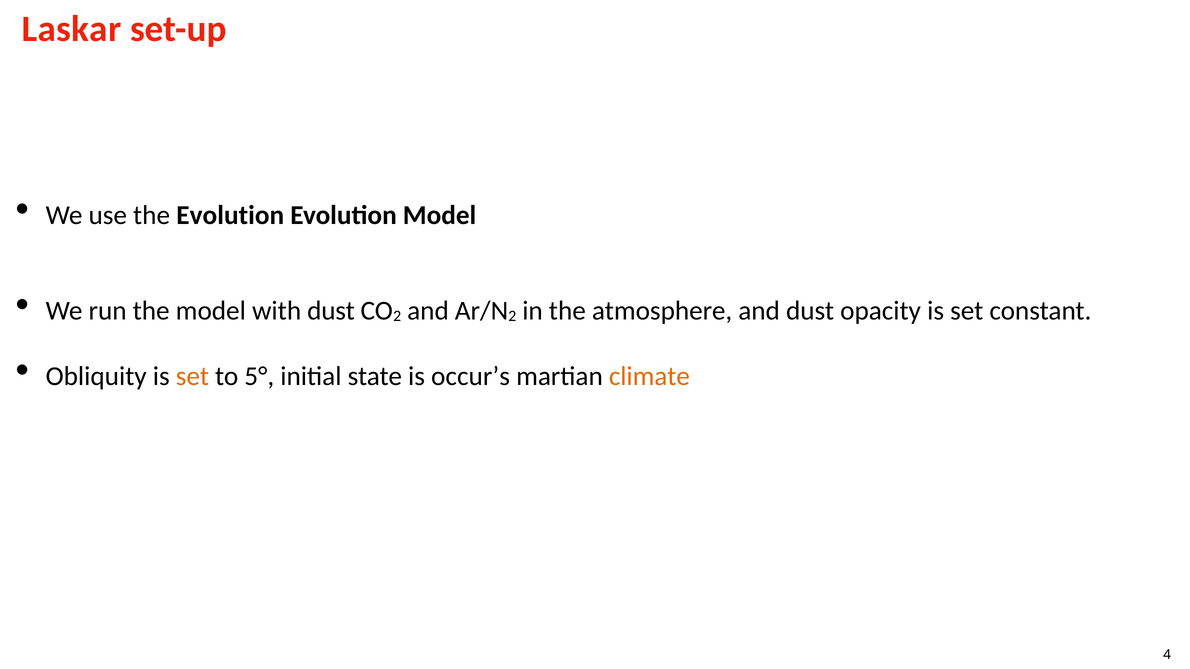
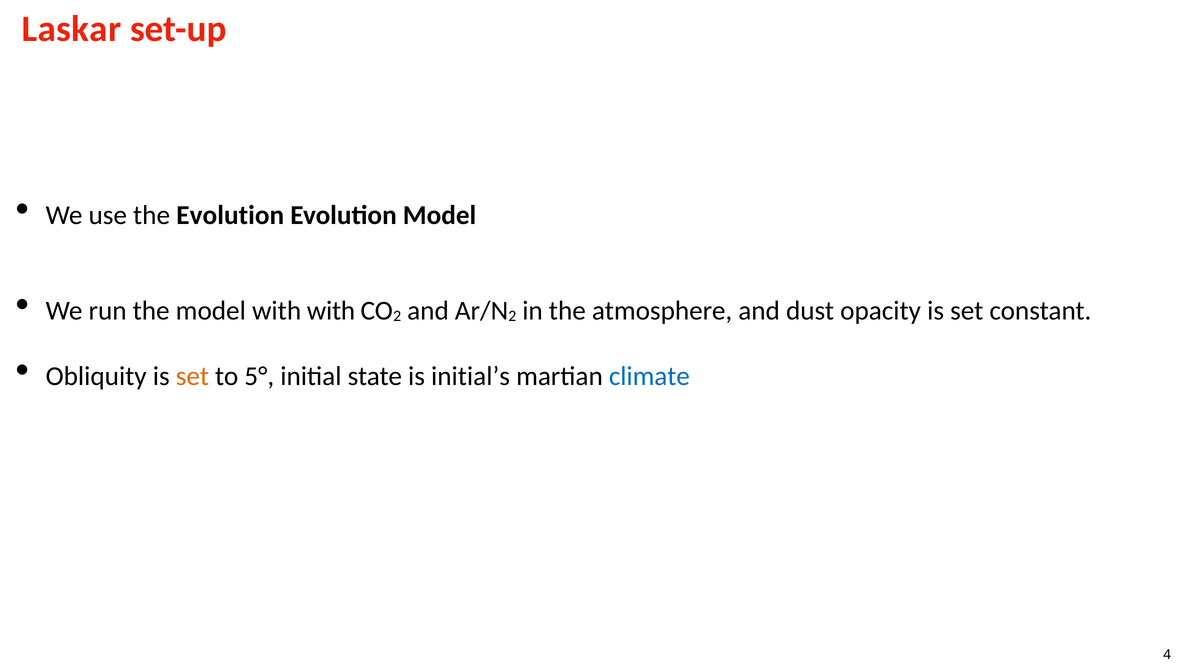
with dust: dust -> with
occur’s: occur’s -> initial’s
climate colour: orange -> blue
